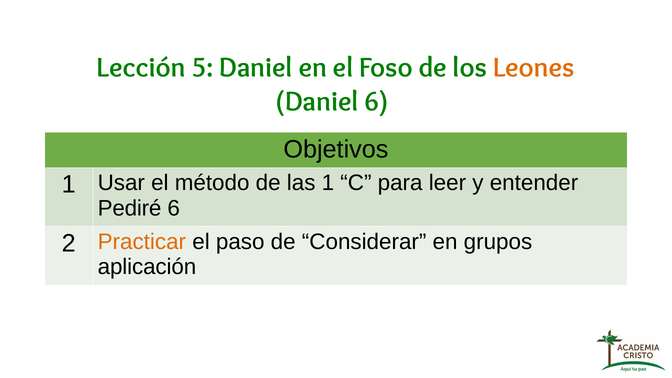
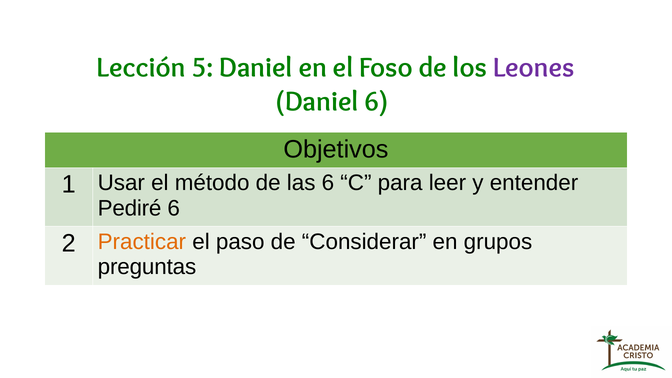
Leones colour: orange -> purple
las 1: 1 -> 6
aplicación: aplicación -> preguntas
